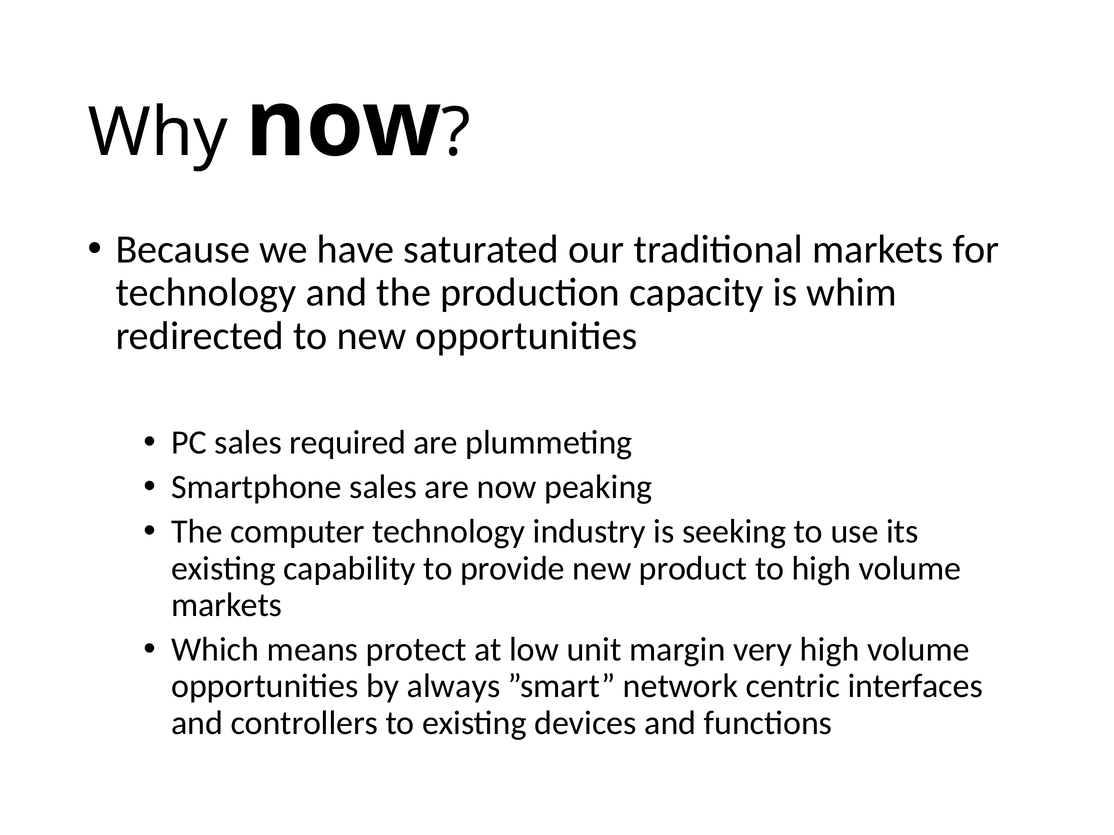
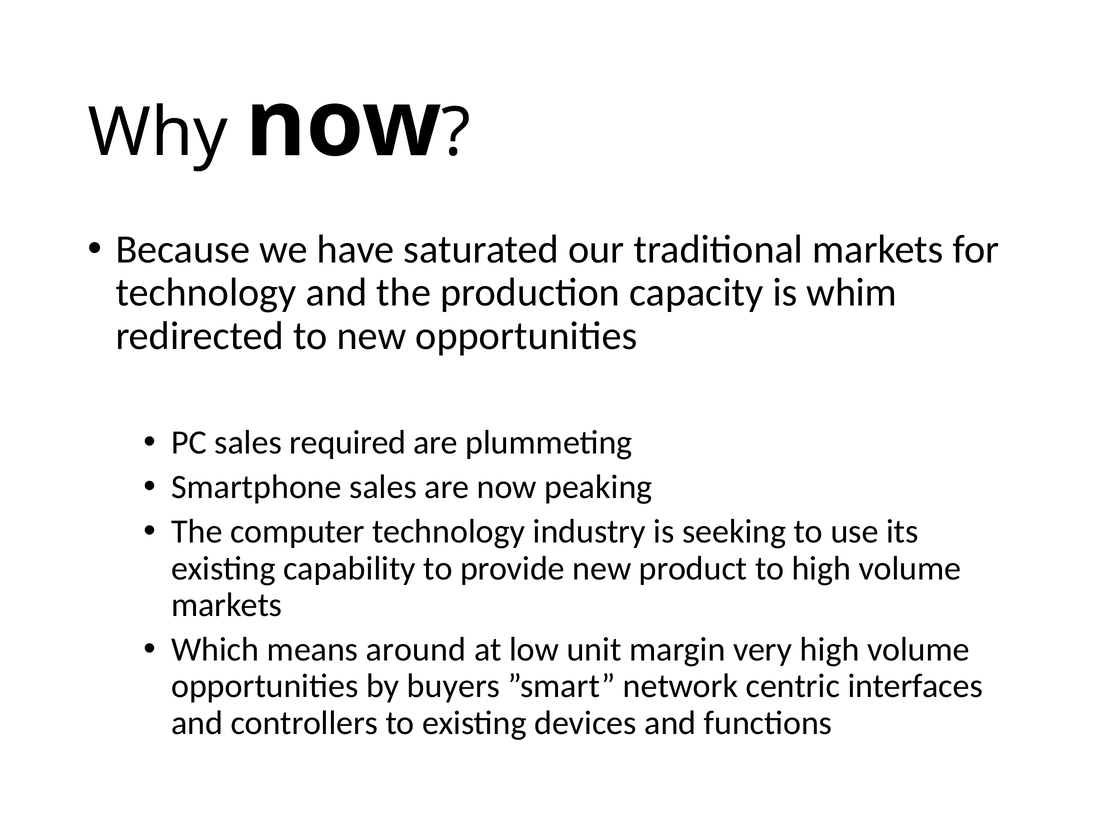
protect: protect -> around
always: always -> buyers
